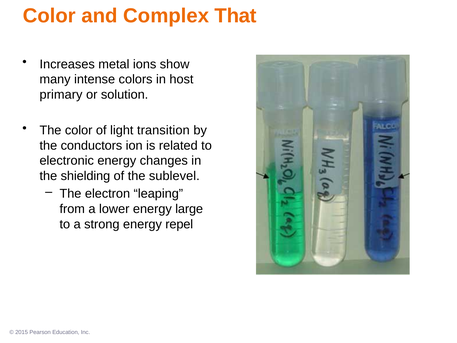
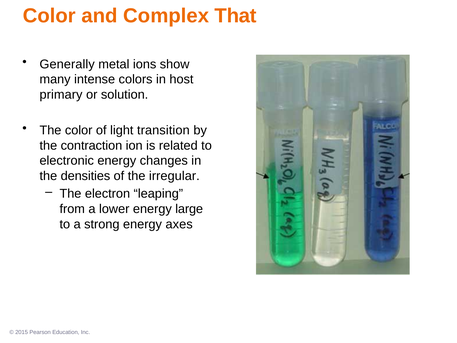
Increases: Increases -> Generally
conductors: conductors -> contraction
shielding: shielding -> densities
sublevel: sublevel -> irregular
repel: repel -> axes
